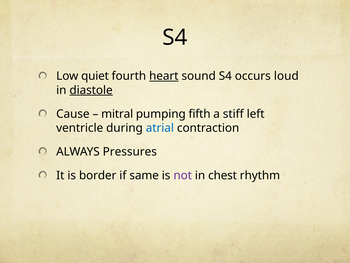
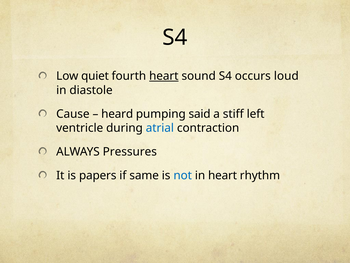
diastole underline: present -> none
mitral: mitral -> heard
fifth: fifth -> said
border: border -> papers
not colour: purple -> blue
in chest: chest -> heart
